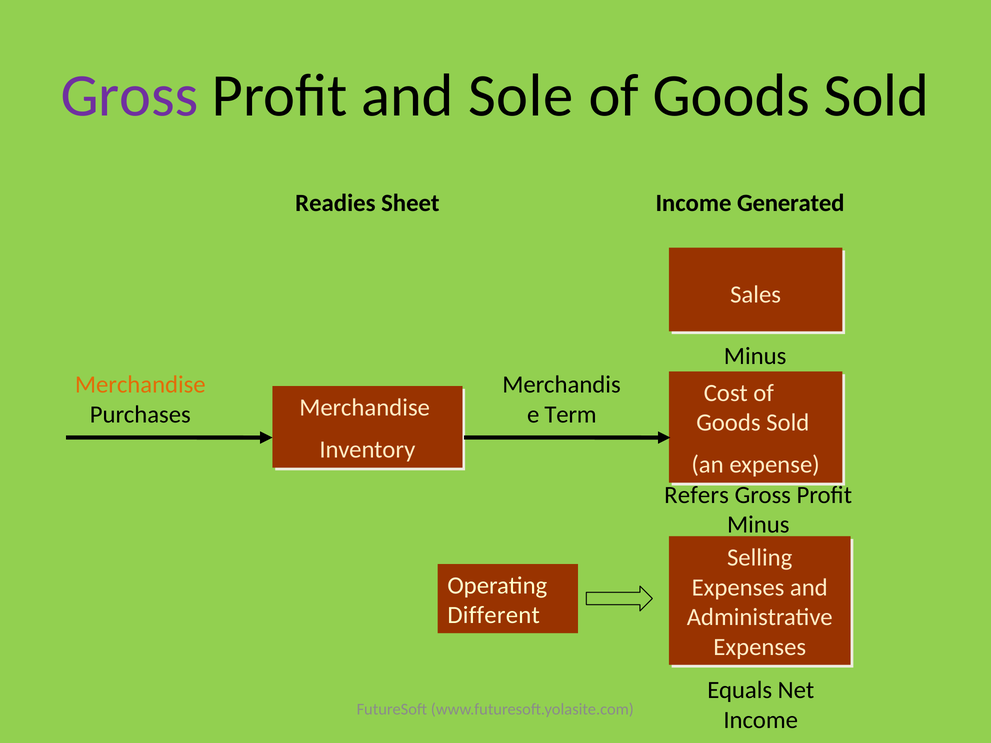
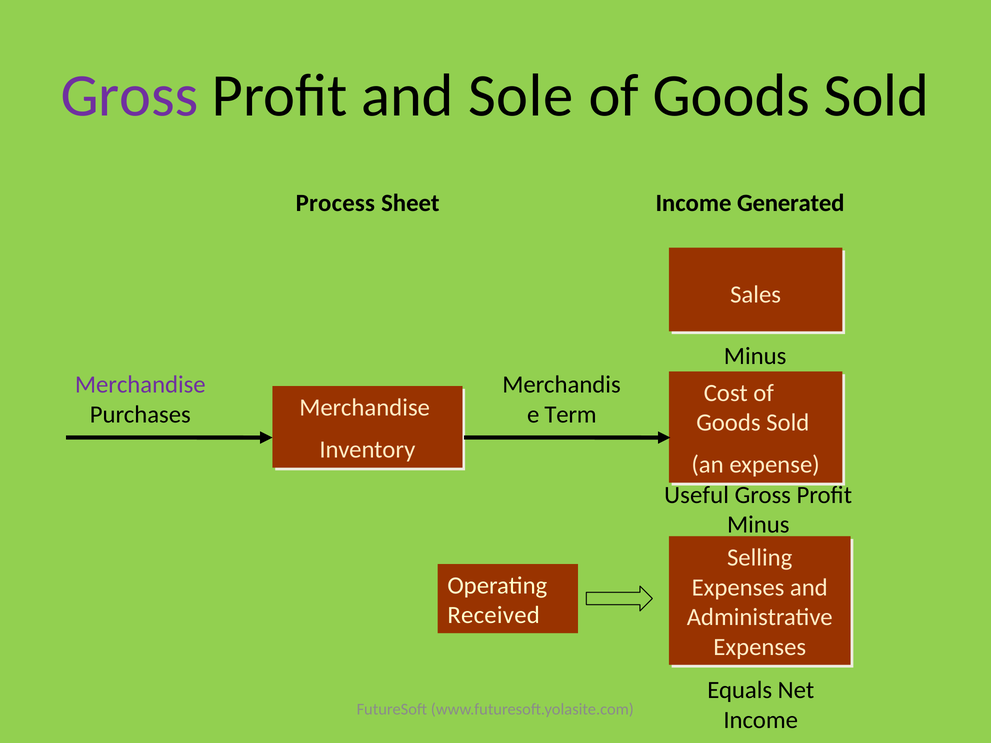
Readies: Readies -> Process
Merchandise at (140, 385) colour: orange -> purple
Refers: Refers -> Useful
Different: Different -> Received
